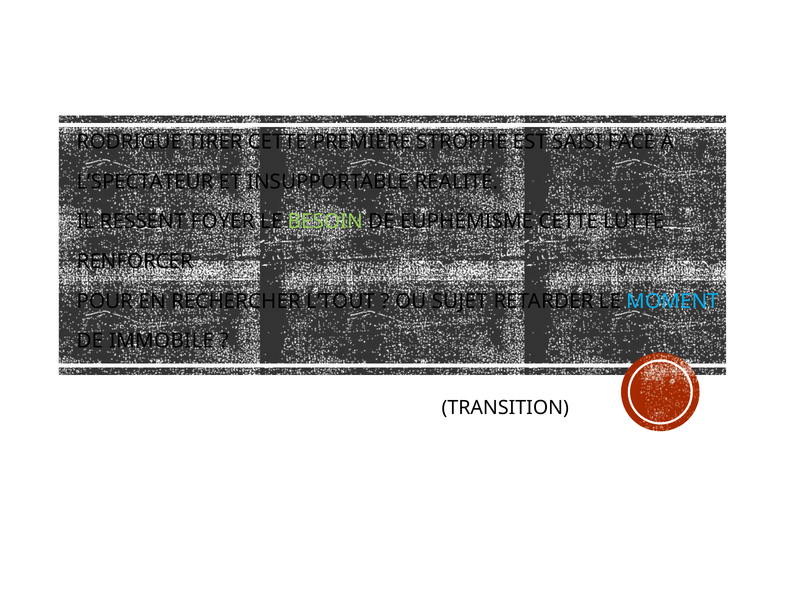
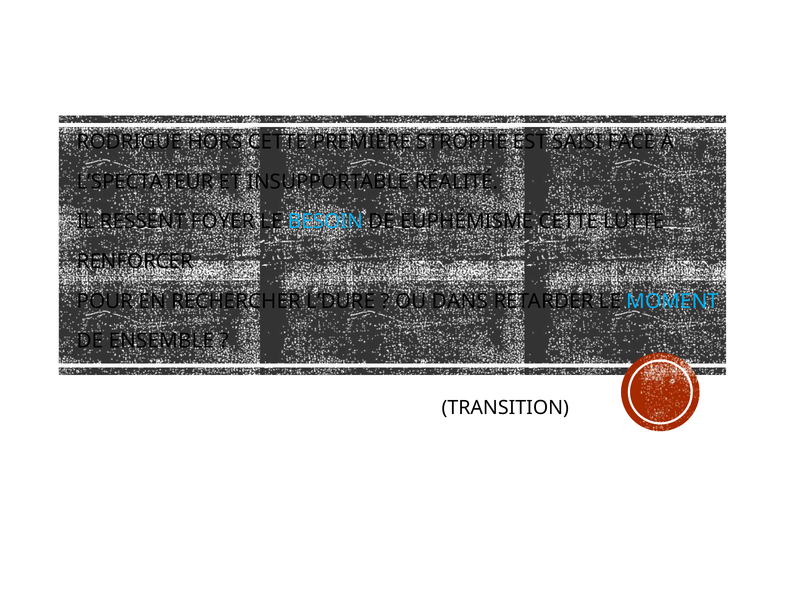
TIRER: TIRER -> HORS
BESOIN colour: light green -> light blue
L’TOUT: L’TOUT -> L’DURE
SUJET: SUJET -> DANS
IMMOBILE: IMMOBILE -> ENSEMBLE
